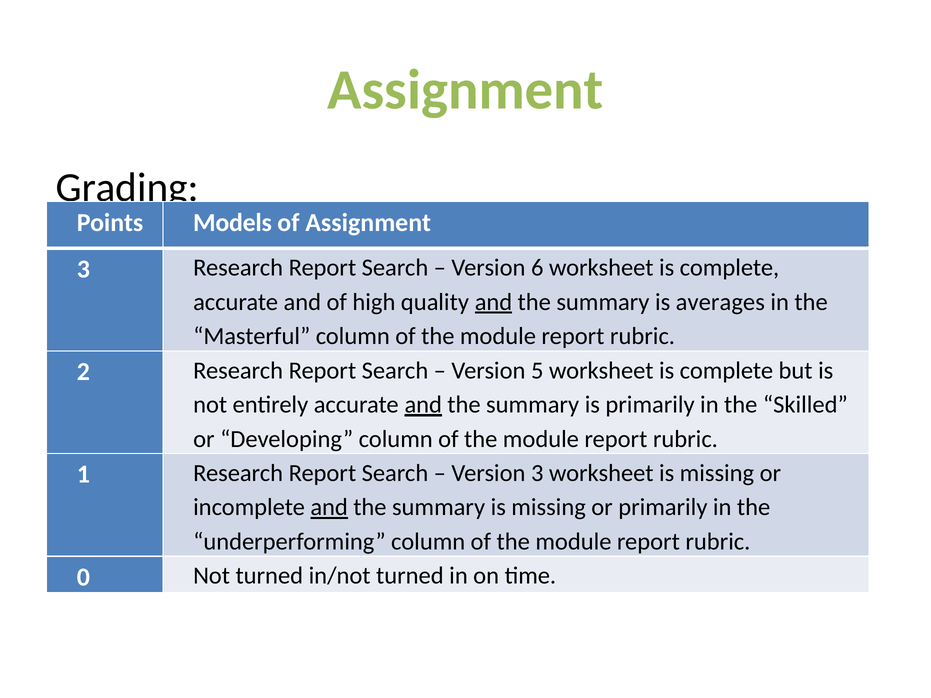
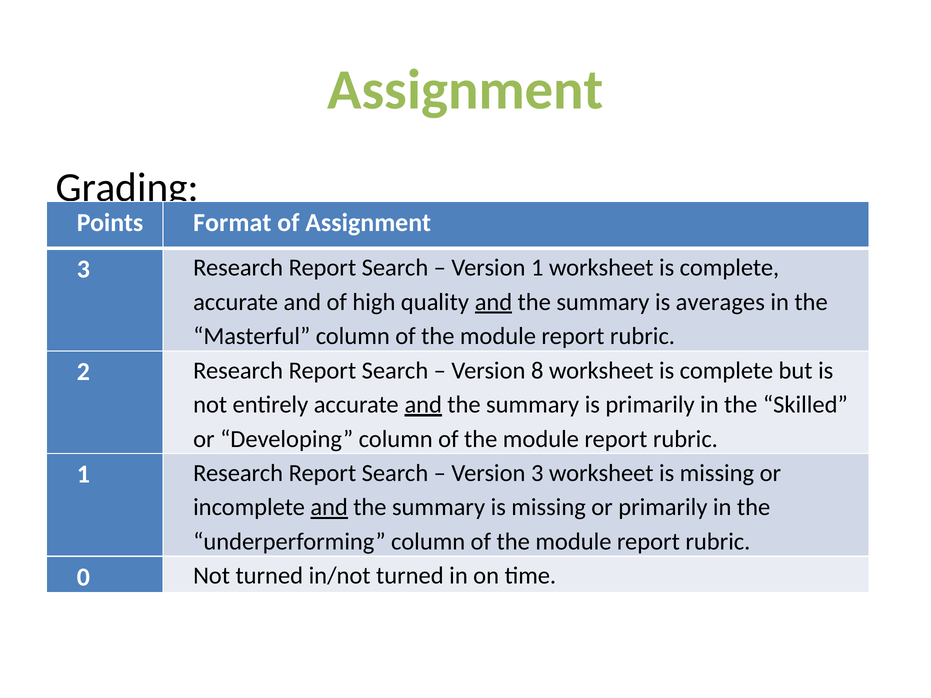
Models: Models -> Format
Version 6: 6 -> 1
5: 5 -> 8
